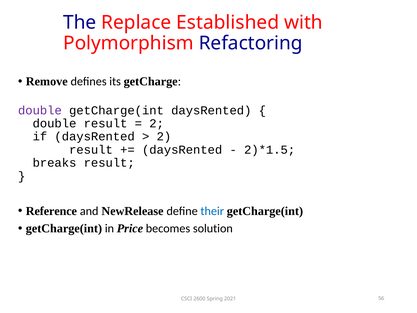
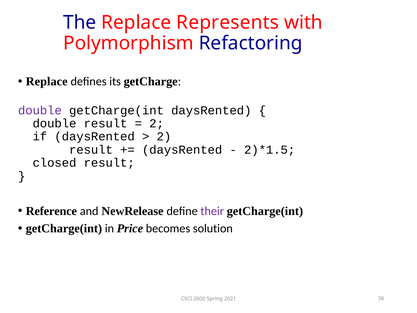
Established: Established -> Represents
Remove at (47, 82): Remove -> Replace
breaks: breaks -> closed
their colour: blue -> purple
